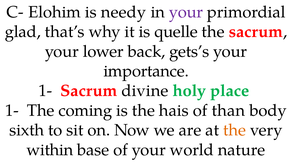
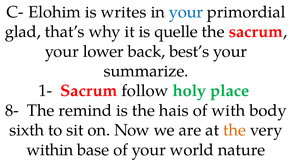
needy: needy -> writes
your at (186, 12) colour: purple -> blue
gets’s: gets’s -> best’s
importance: importance -> summarize
divine: divine -> follow
1- at (12, 111): 1- -> 8-
coming: coming -> remind
than: than -> with
